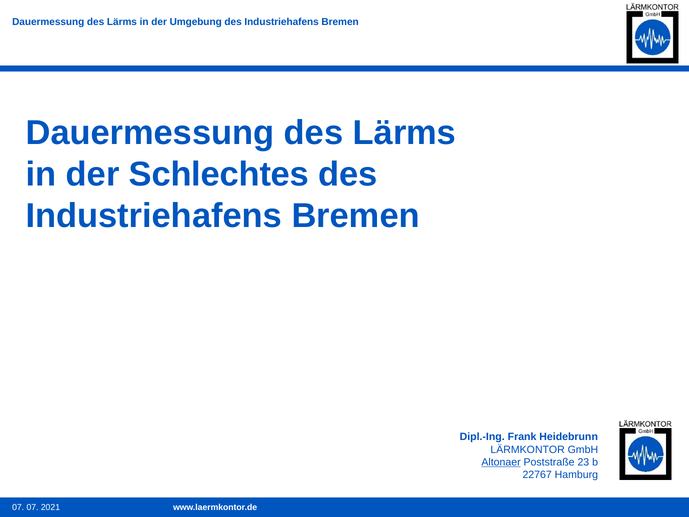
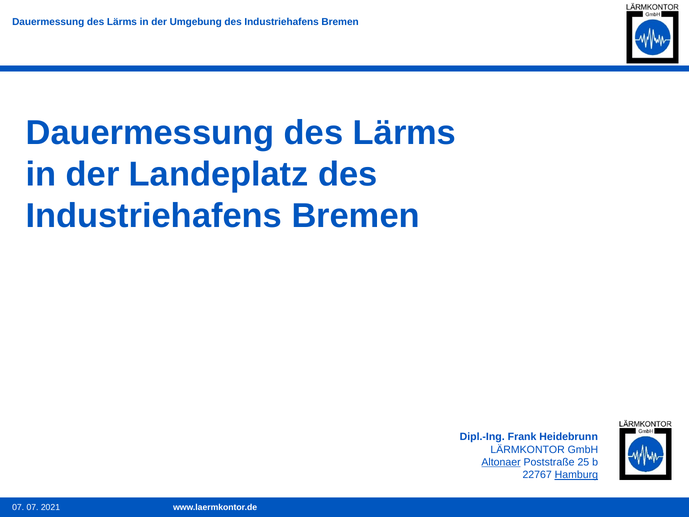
Schlechtes: Schlechtes -> Landeplatz
23: 23 -> 25
Hamburg underline: none -> present
